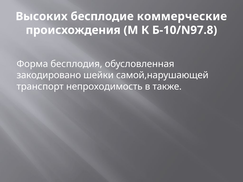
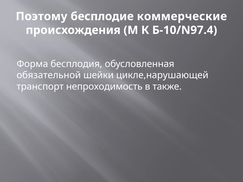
Высоких: Высоких -> Поэтому
Б-10/N97.8: Б-10/N97.8 -> Б-10/N97.4
закодировано: закодировано -> обязательной
самой,нарушающей: самой,нарушающей -> цикле,нарушающей
